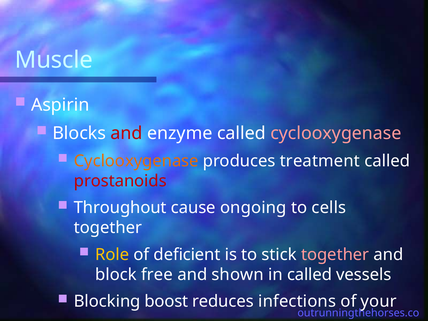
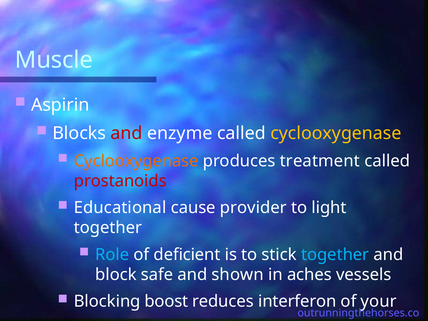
cyclooxygenase at (336, 133) colour: pink -> yellow
Throughout: Throughout -> Educational
ongoing: ongoing -> provider
cells: cells -> light
Role colour: yellow -> light blue
together at (335, 255) colour: pink -> light blue
free: free -> safe
in called: called -> aches
infections: infections -> interferon
